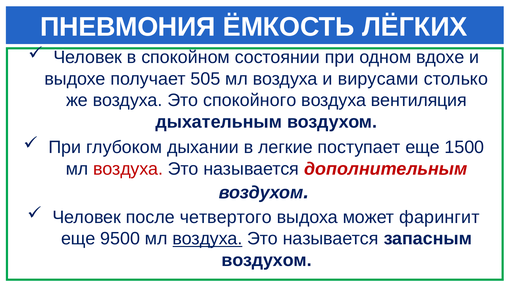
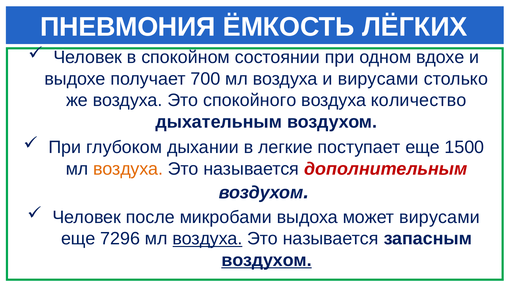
505: 505 -> 700
вентиляция: вентиляция -> количество
воздуха at (128, 169) colour: red -> orange
четвертого: четвертого -> микробами
может фарингит: фарингит -> вирусами
9500: 9500 -> 7296
воздухом at (267, 260) underline: none -> present
